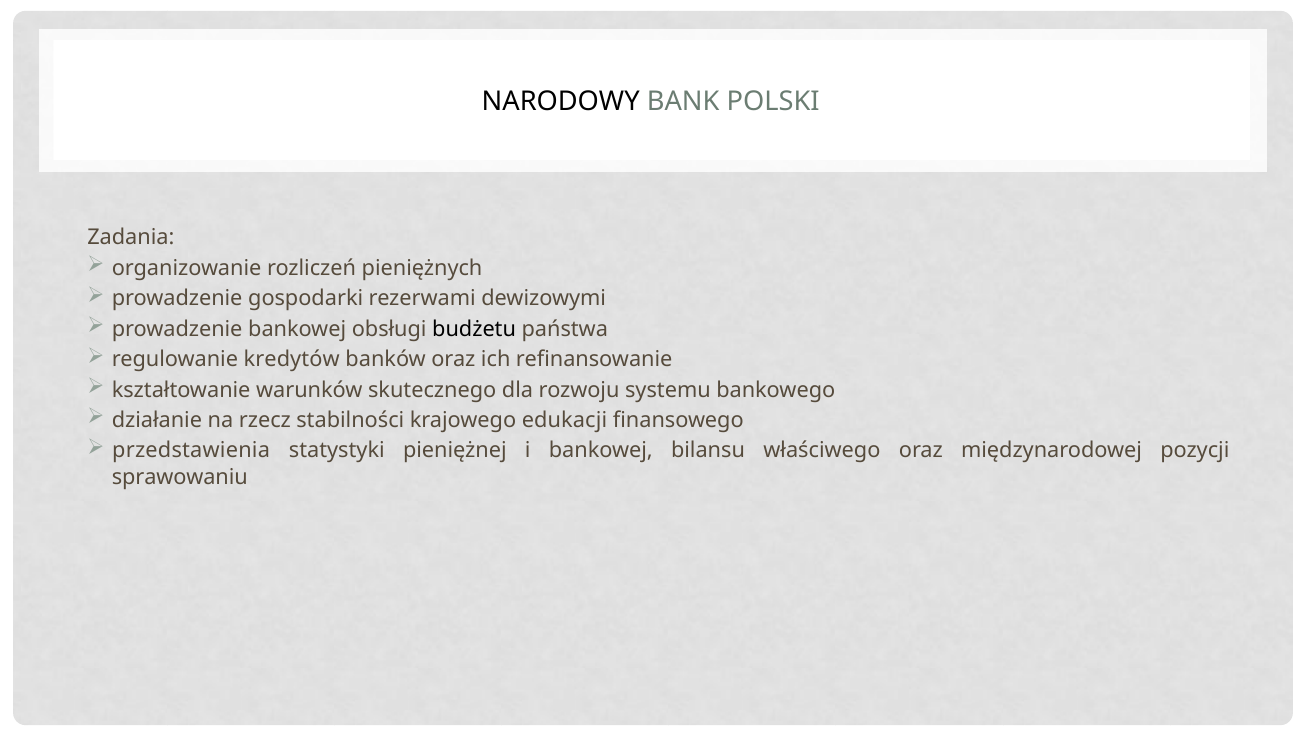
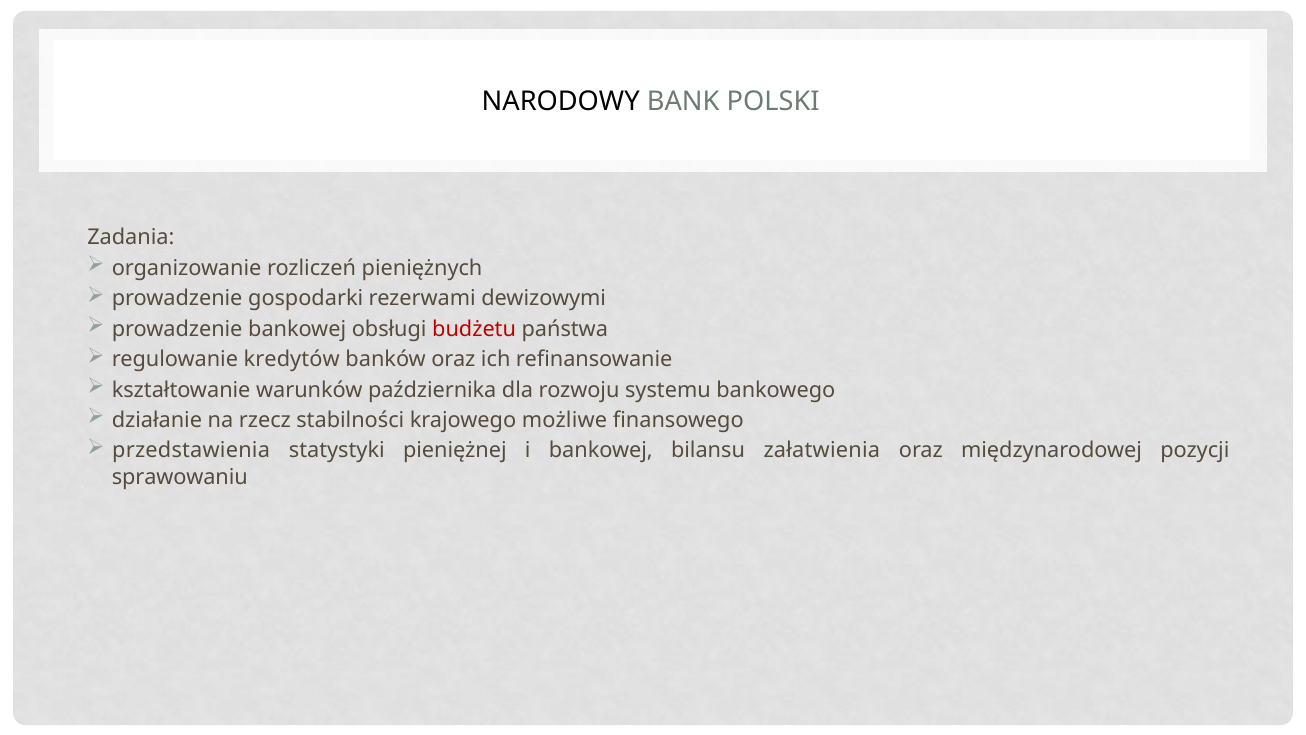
budżetu colour: black -> red
skutecznego: skutecznego -> października
edukacji: edukacji -> możliwe
właściwego: właściwego -> załatwienia
